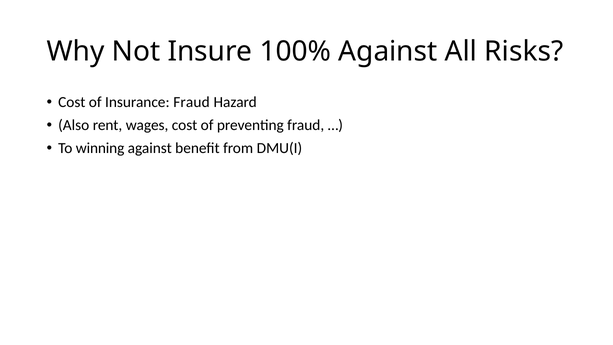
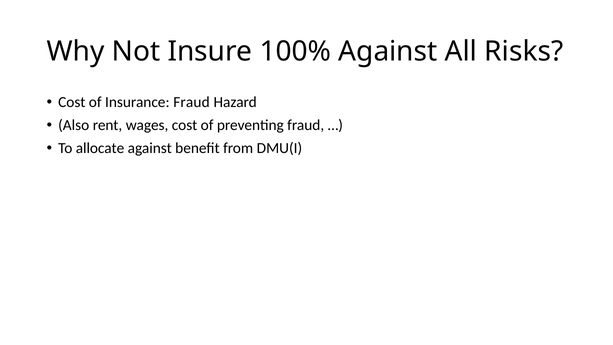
winning: winning -> allocate
